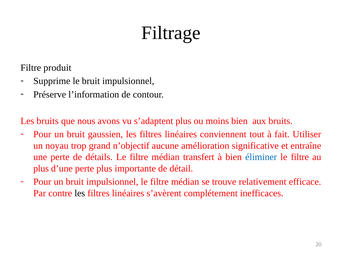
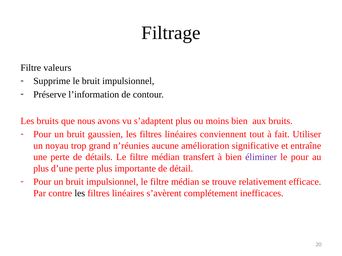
produit: produit -> valeurs
n’objectif: n’objectif -> n’réunies
éliminer colour: blue -> purple
filtre at (300, 157): filtre -> pour
